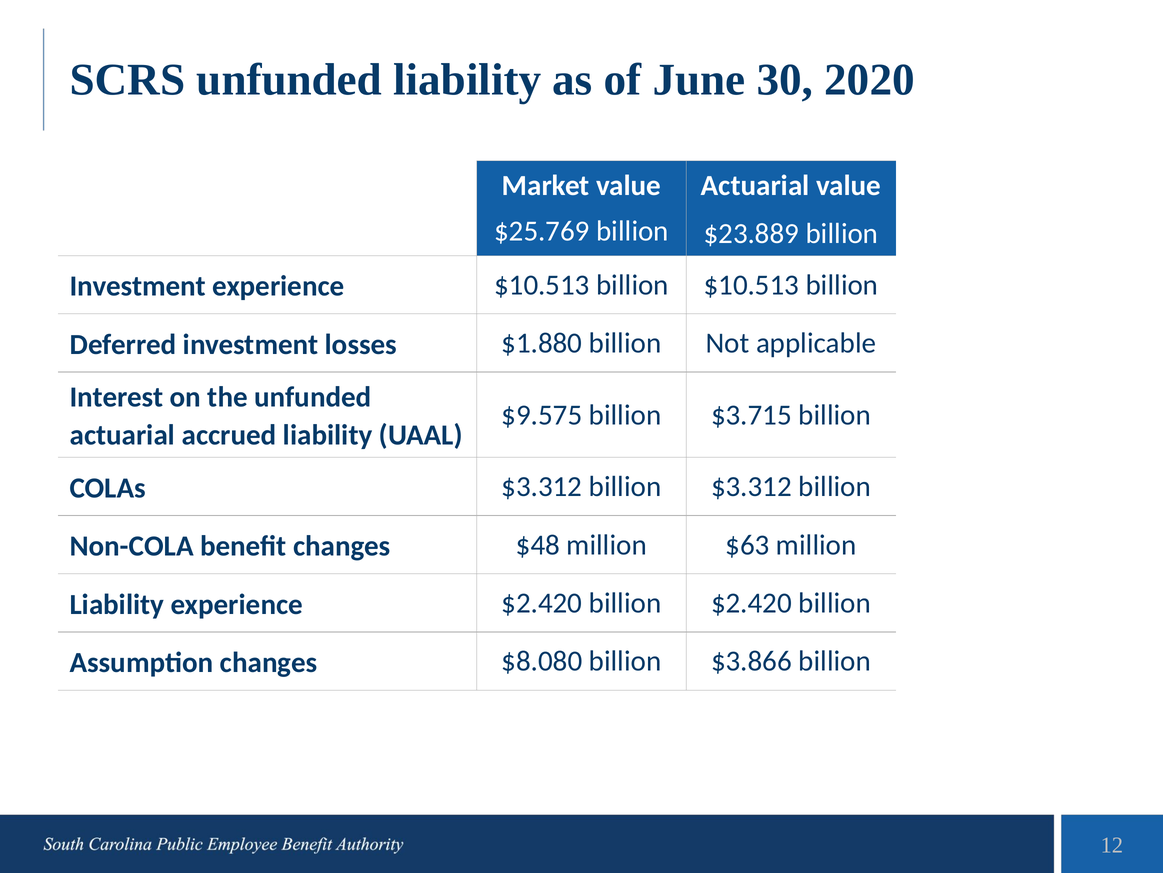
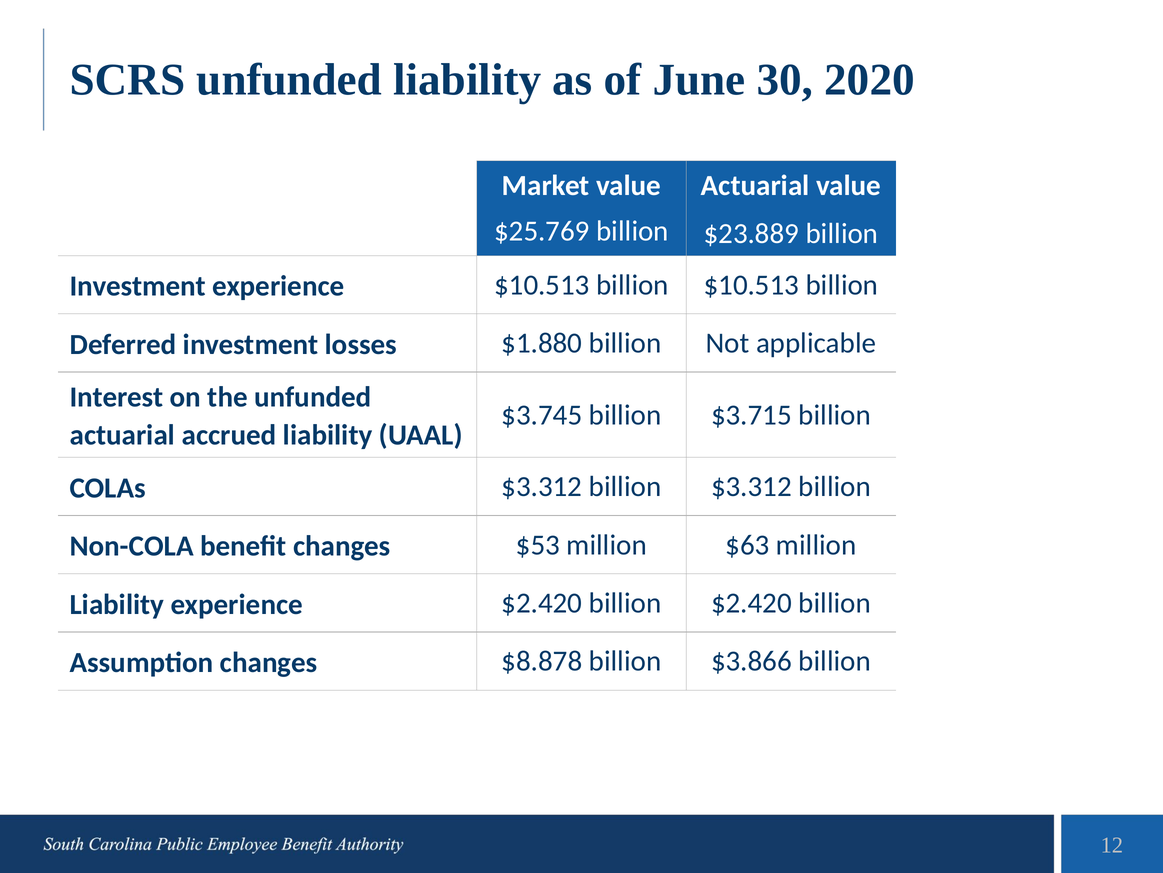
$9.575: $9.575 -> $3.745
$48: $48 -> $53
$8.080: $8.080 -> $8.878
